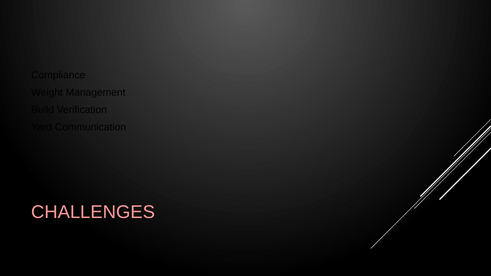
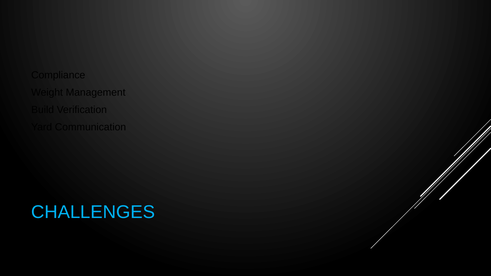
CHALLENGES colour: pink -> light blue
